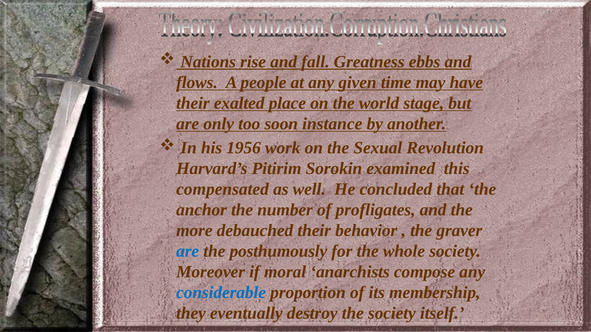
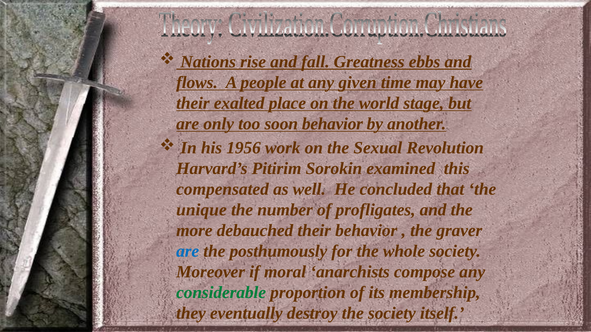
soon instance: instance -> behavior
anchor: anchor -> unique
considerable colour: blue -> green
